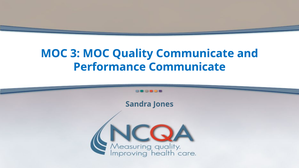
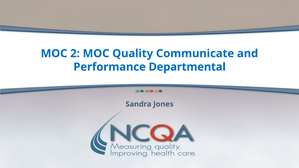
3: 3 -> 2
Performance Communicate: Communicate -> Departmental
